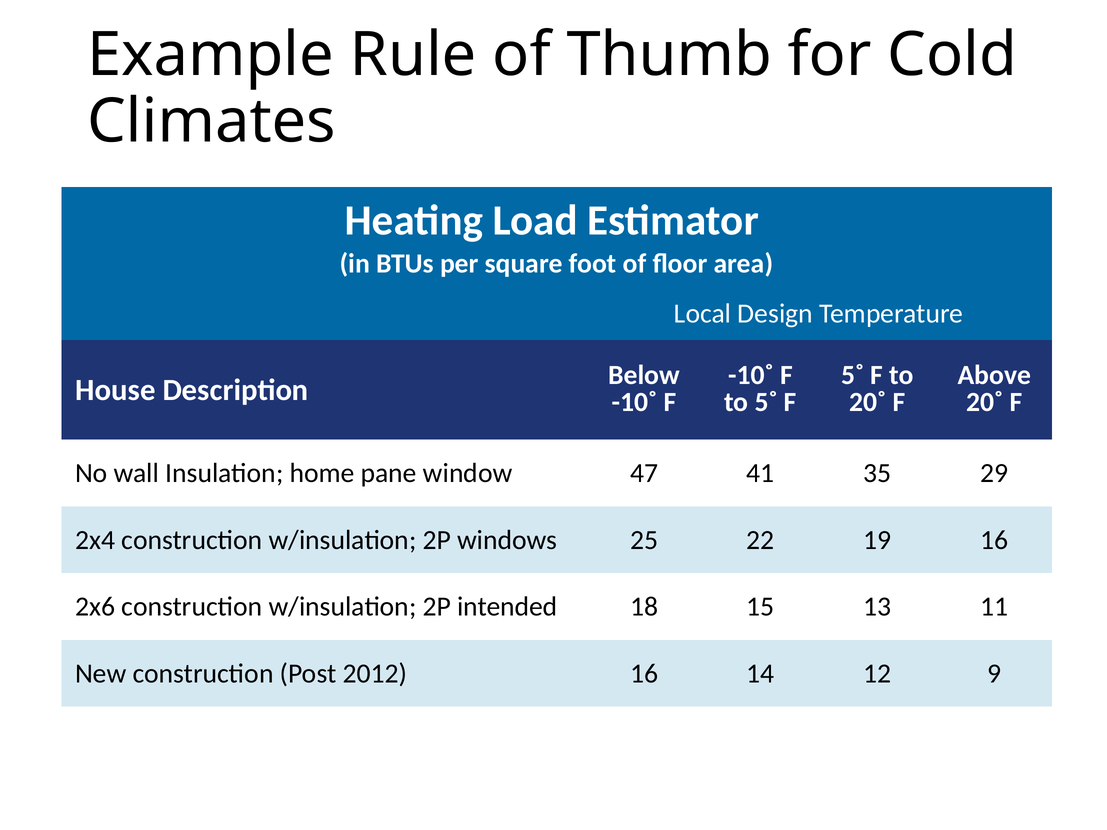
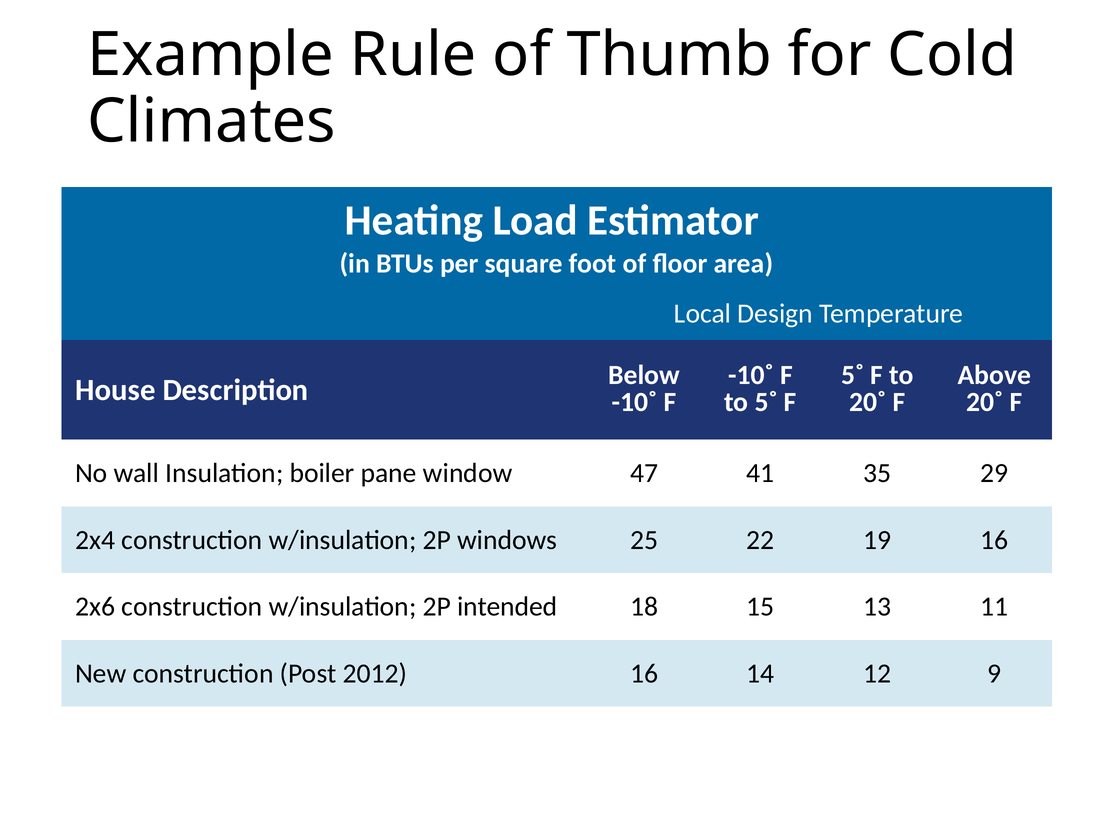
home: home -> boiler
